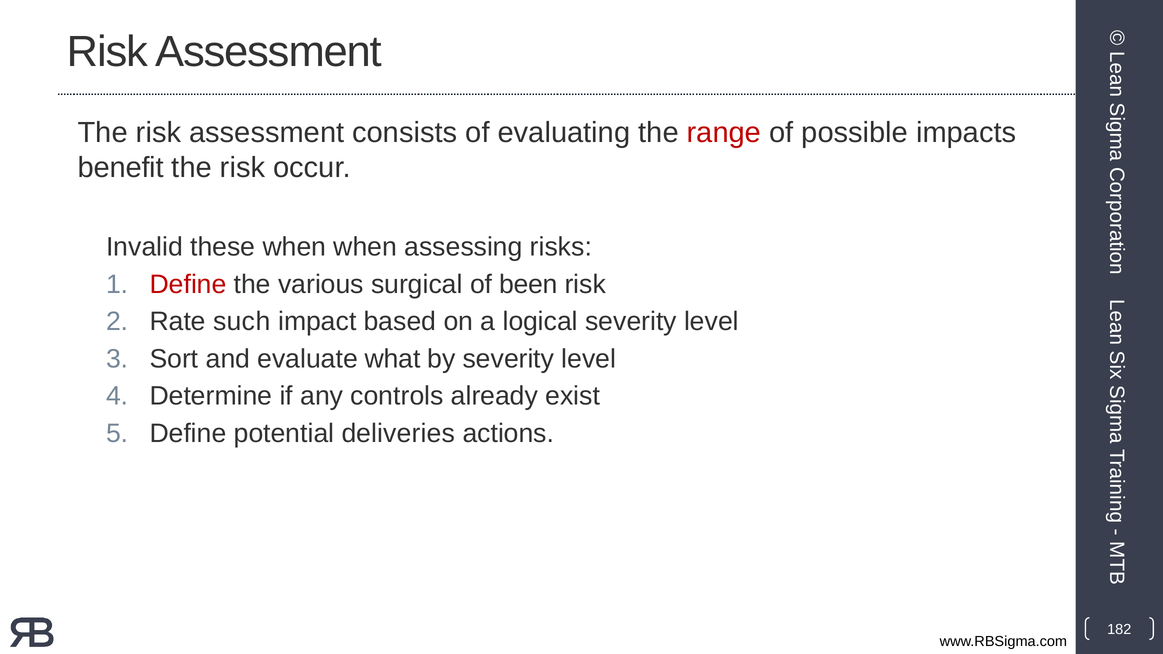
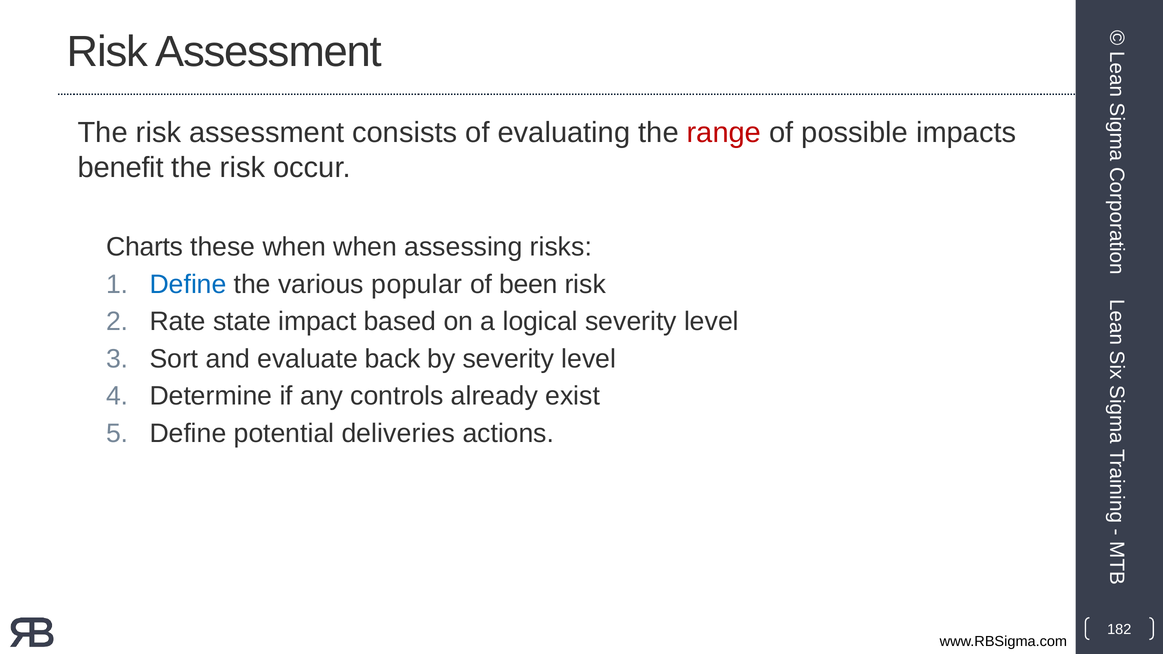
Invalid: Invalid -> Charts
Define at (188, 284) colour: red -> blue
surgical: surgical -> popular
such: such -> state
what: what -> back
